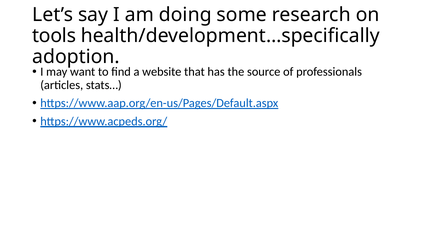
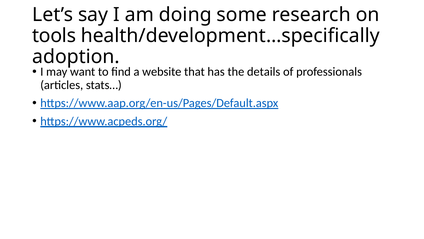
source: source -> details
